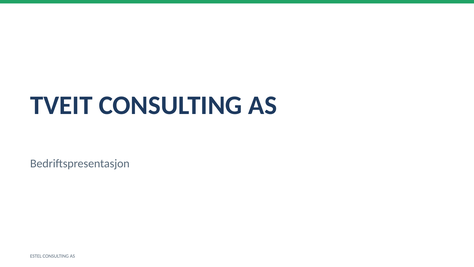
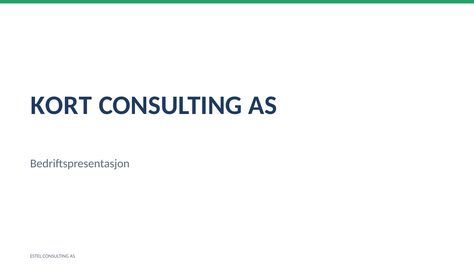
TVEIT: TVEIT -> KORT
